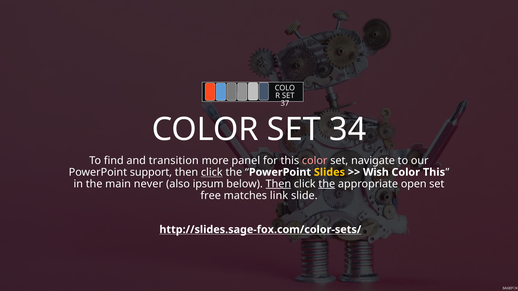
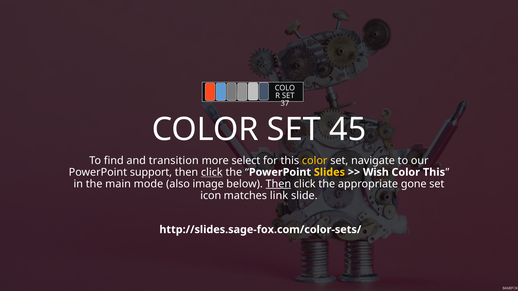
34: 34 -> 45
panel: panel -> select
color at (315, 161) colour: pink -> yellow
never: never -> mode
ipsum: ipsum -> image
the at (327, 184) underline: present -> none
open: open -> gone
free: free -> icon
http://slides.sage-fox.com/color-sets/ underline: present -> none
